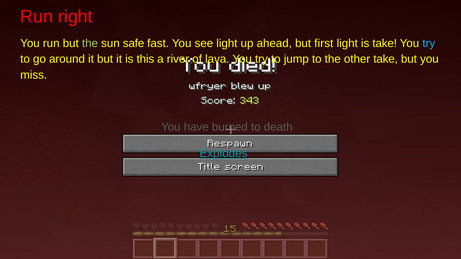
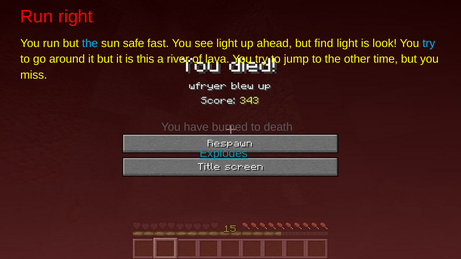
the at (90, 43) colour: light green -> light blue
first: first -> find
is take: take -> look
other take: take -> time
